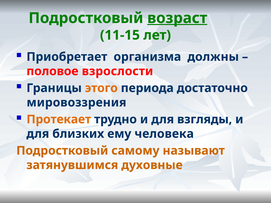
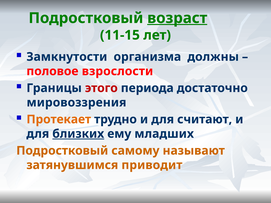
Приобретает: Приобретает -> Замкнутости
этого colour: orange -> red
взгляды: взгляды -> считают
близких underline: none -> present
человека: человека -> младших
духовные: духовные -> приводит
